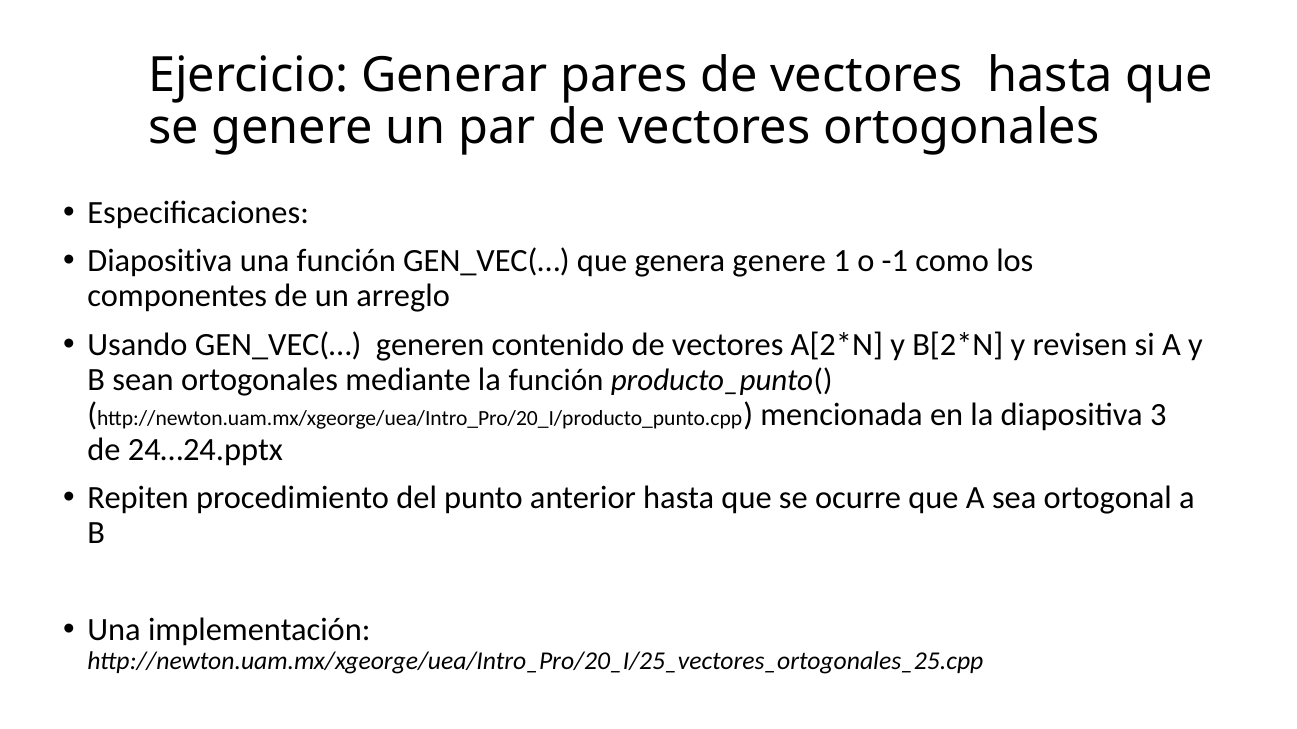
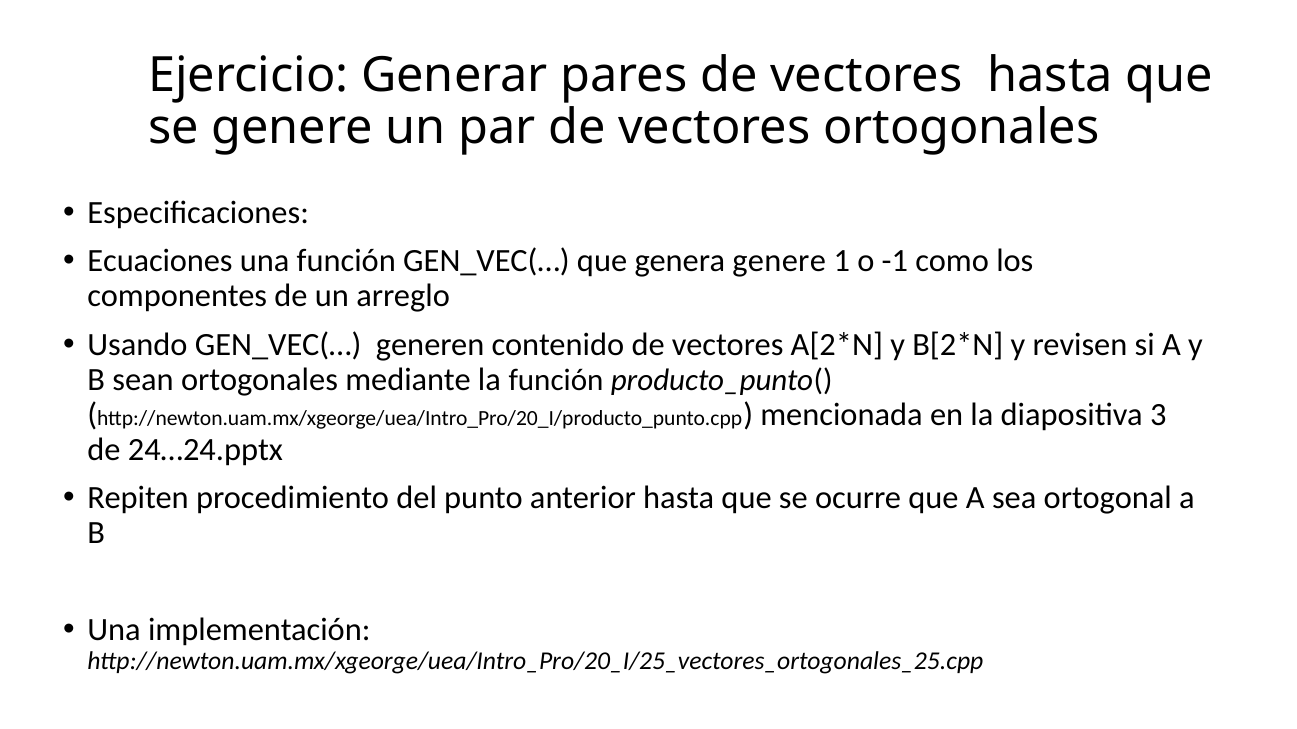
Diapositiva at (160, 261): Diapositiva -> Ecuaciones
